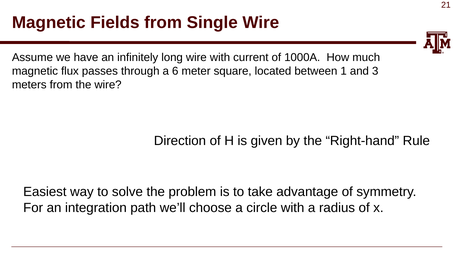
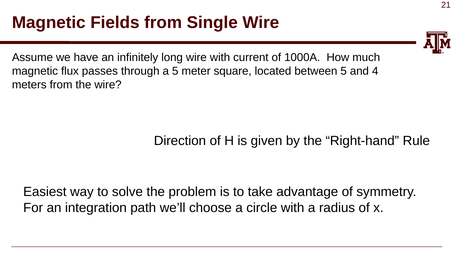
a 6: 6 -> 5
between 1: 1 -> 5
3: 3 -> 4
